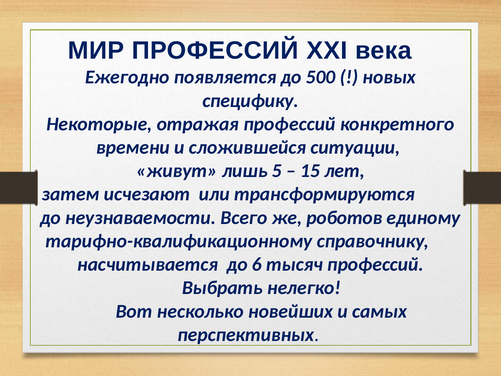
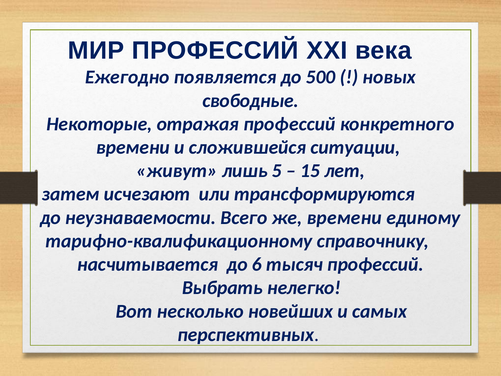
специфику: специфику -> свободные
же роботов: роботов -> времени
